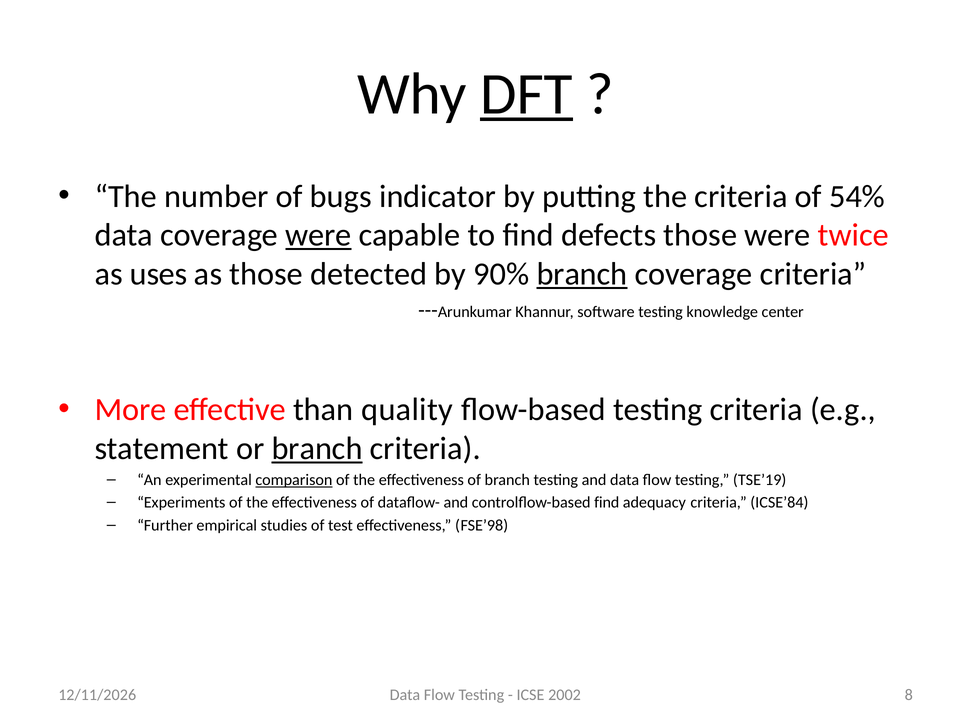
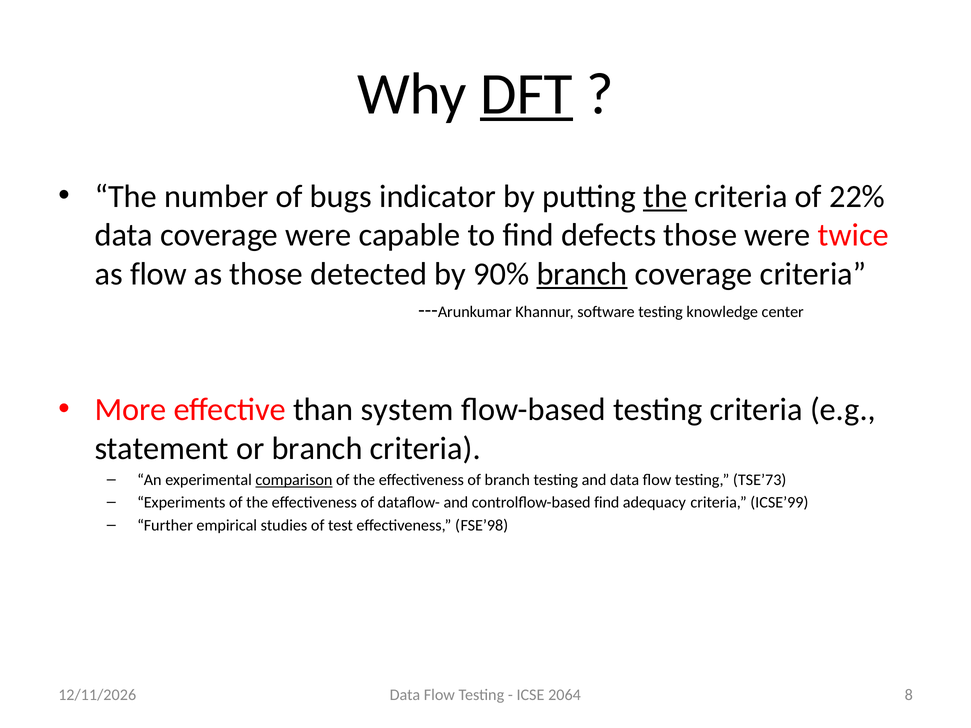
the at (665, 196) underline: none -> present
54%: 54% -> 22%
were at (318, 235) underline: present -> none
as uses: uses -> flow
quality: quality -> system
branch at (317, 449) underline: present -> none
TSE’19: TSE’19 -> TSE’73
ICSE’84: ICSE’84 -> ICSE’99
2002: 2002 -> 2064
